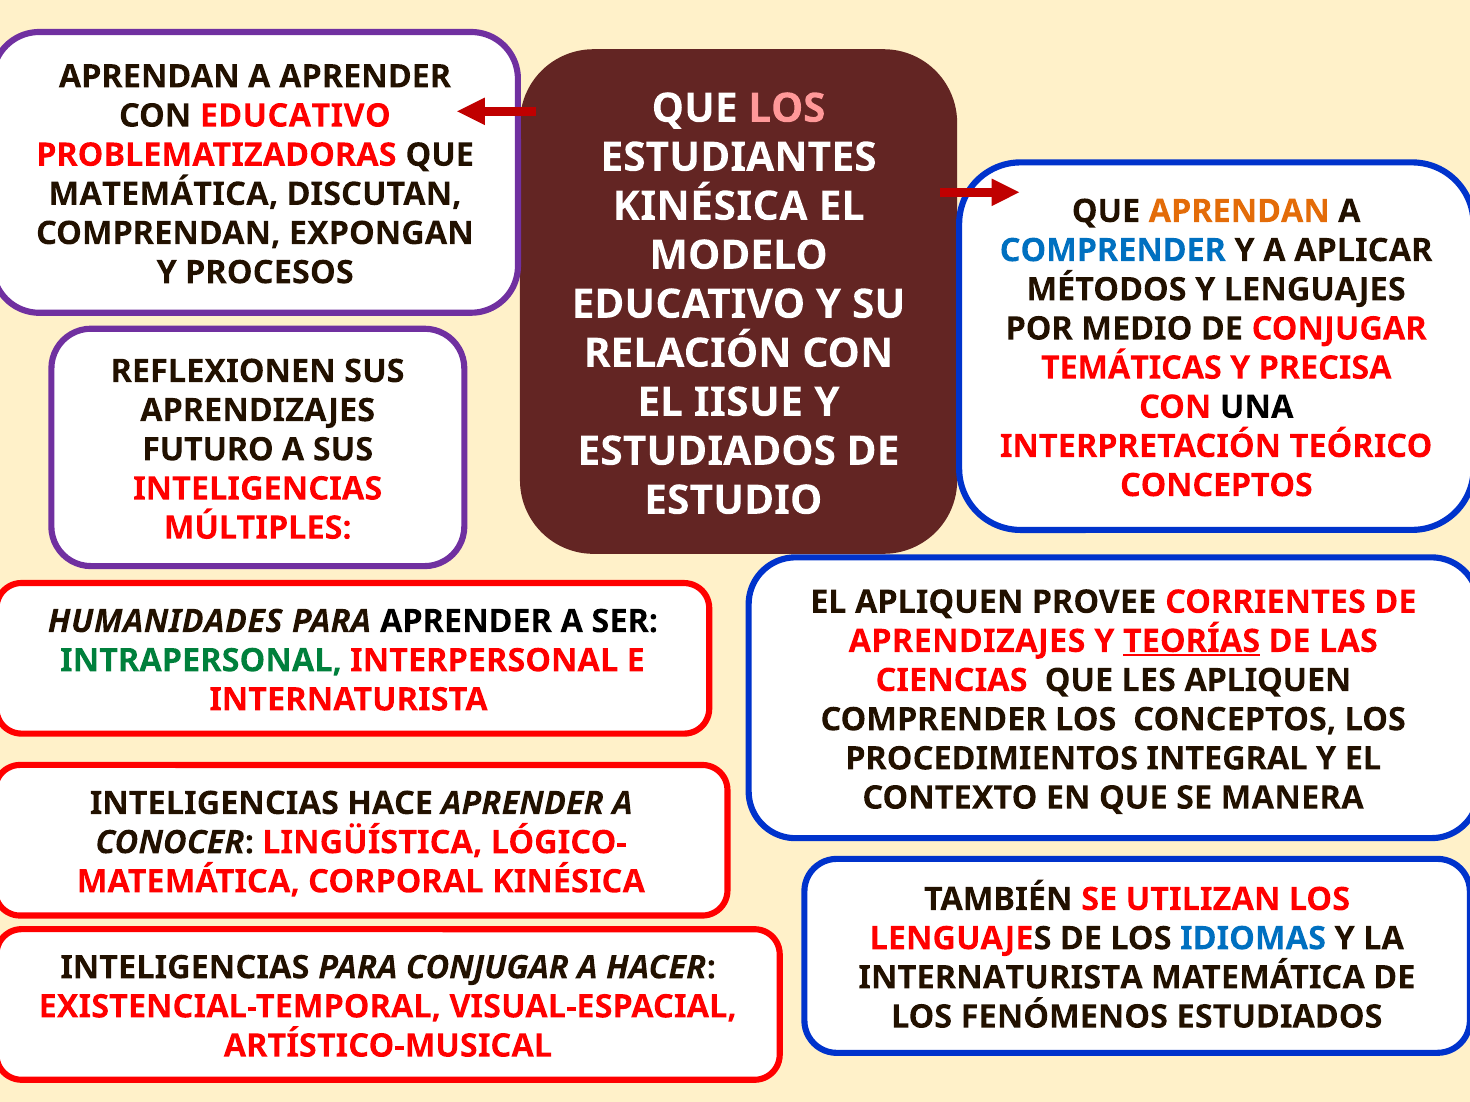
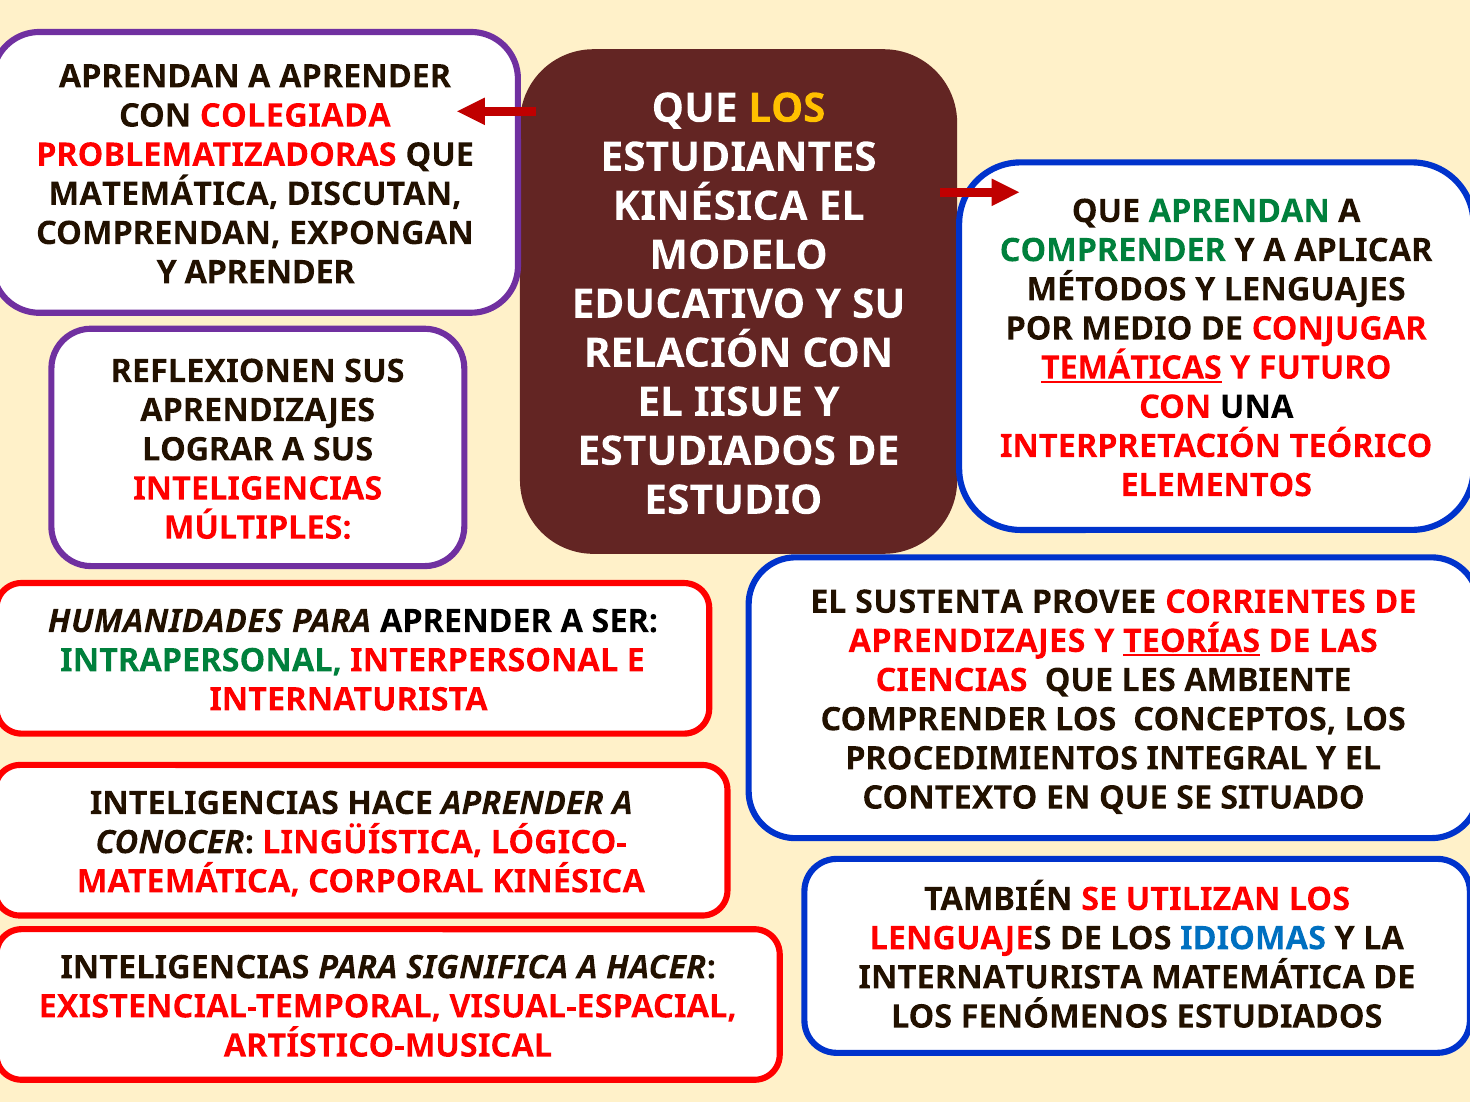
LOS at (787, 108) colour: pink -> yellow
CON EDUCATIVO: EDUCATIVO -> COLEGIADA
APRENDAN at (1239, 211) colour: orange -> green
COMPRENDER at (1113, 251) colour: blue -> green
Y PROCESOS: PROCESOS -> APRENDER
TEMÁTICAS underline: none -> present
PRECISA: PRECISA -> FUTURO
FUTURO: FUTURO -> LOGRAR
CONCEPTOS at (1216, 486): CONCEPTOS -> ELEMENTOS
EL APLIQUEN: APLIQUEN -> SUSTENTA
LES APLIQUEN: APLIQUEN -> AMBIENTE
MANERA: MANERA -> SITUADO
PARA CONJUGAR: CONJUGAR -> SIGNIFICA
